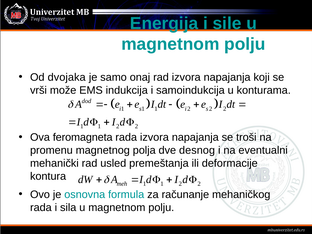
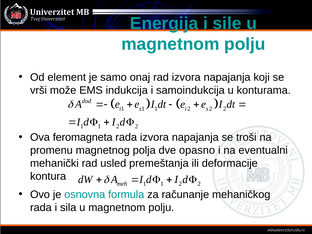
dvojaka: dvojaka -> element
desnog: desnog -> opasno
